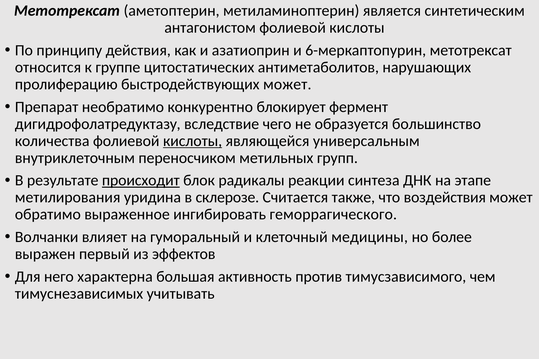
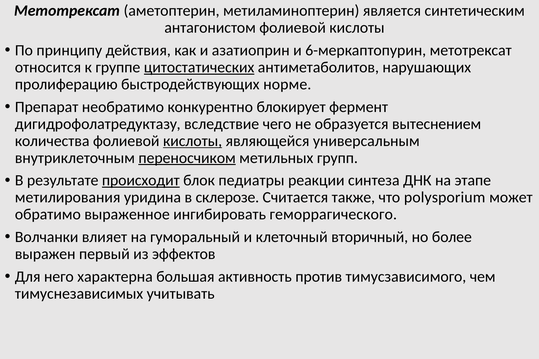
цитостатических underline: none -> present
быстродействующих может: может -> норме
большинство: большинство -> вытеснением
переносчиком underline: none -> present
радикалы: радикалы -> педиатры
воздействия: воздействия -> polysporium
медицины: медицины -> вторичный
